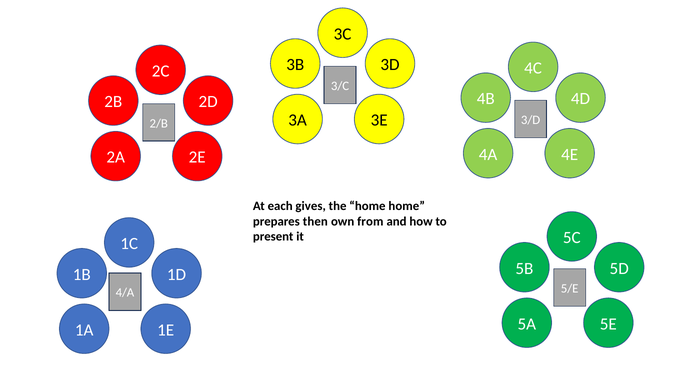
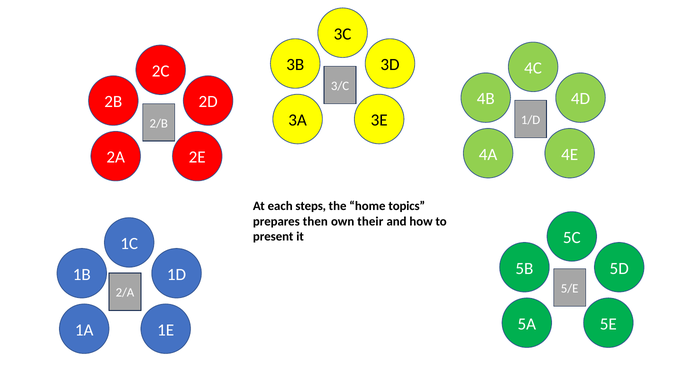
3/D: 3/D -> 1/D
gives: gives -> steps
home home: home -> topics
from: from -> their
4/A: 4/A -> 2/A
